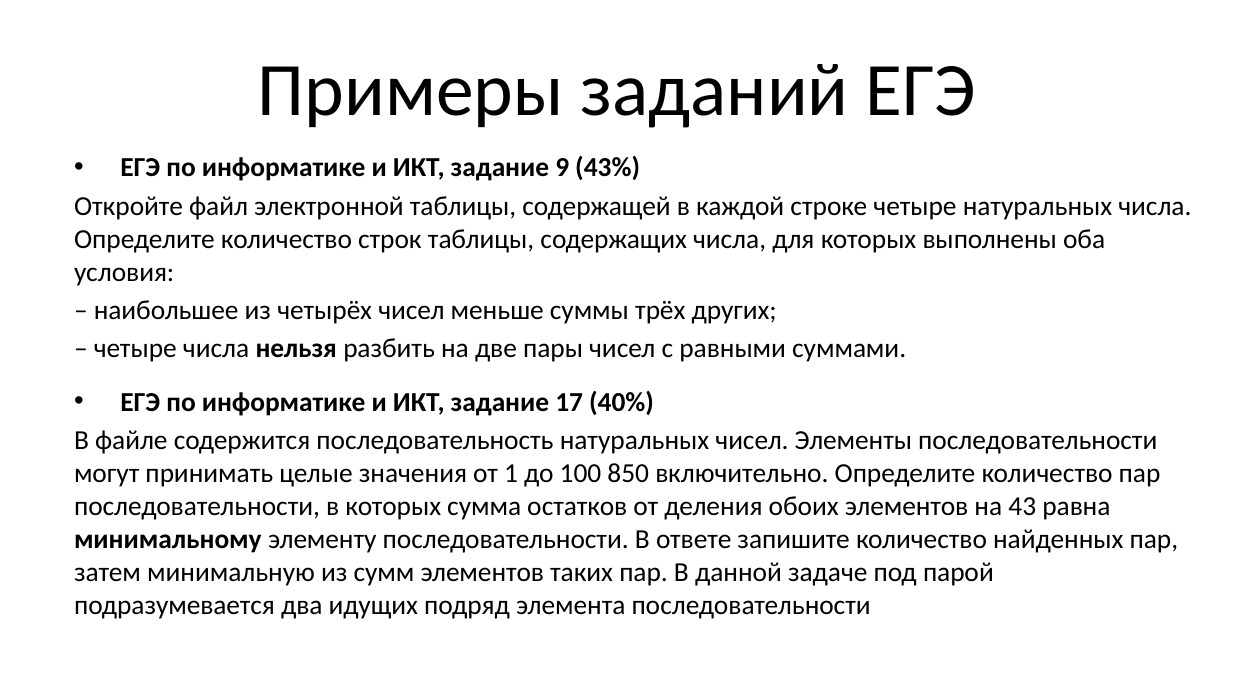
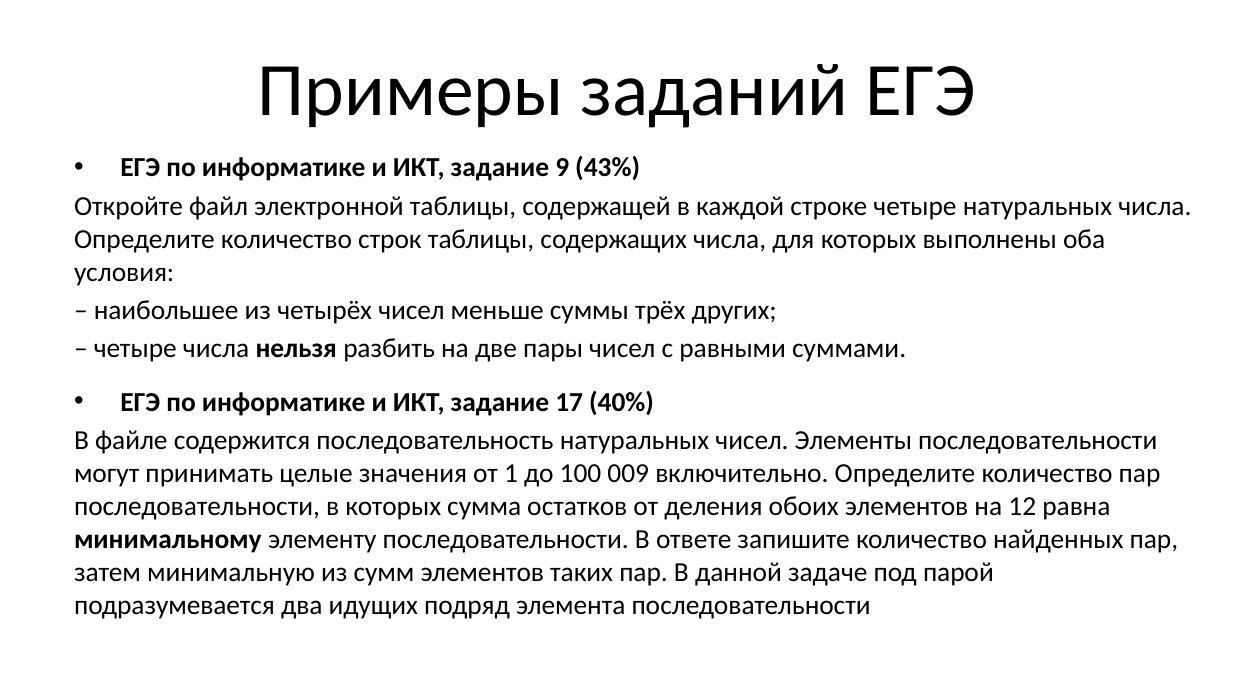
850: 850 -> 009
43: 43 -> 12
